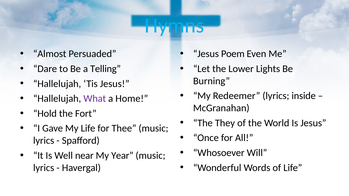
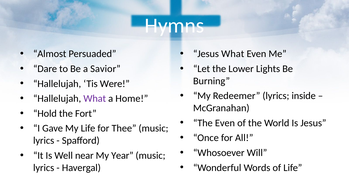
Hymns colour: light blue -> white
Jesus Poem: Poem -> What
Telling: Telling -> Savior
Tis Jesus: Jesus -> Were
The They: They -> Even
